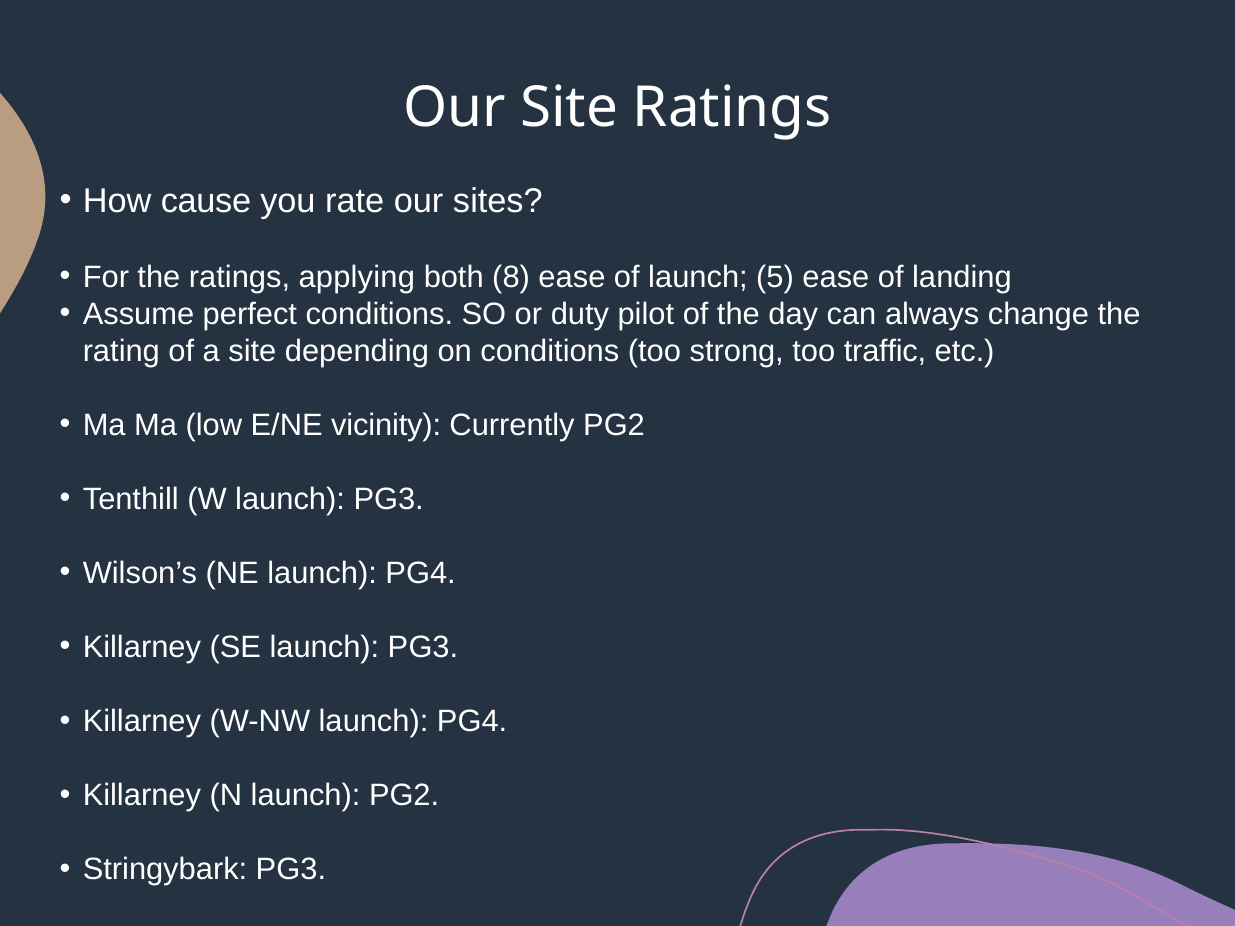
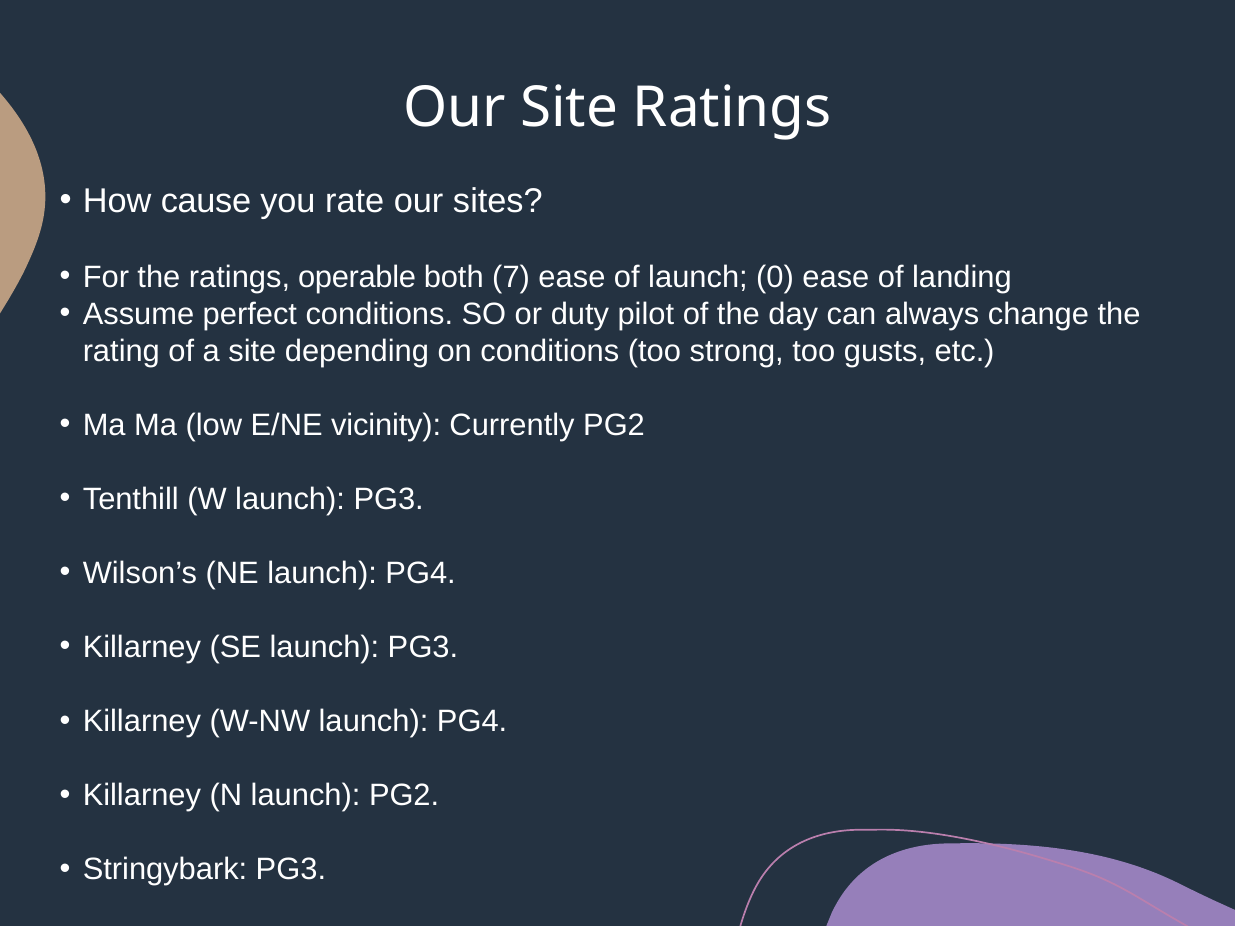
applying: applying -> operable
8: 8 -> 7
5: 5 -> 0
traffic: traffic -> gusts
